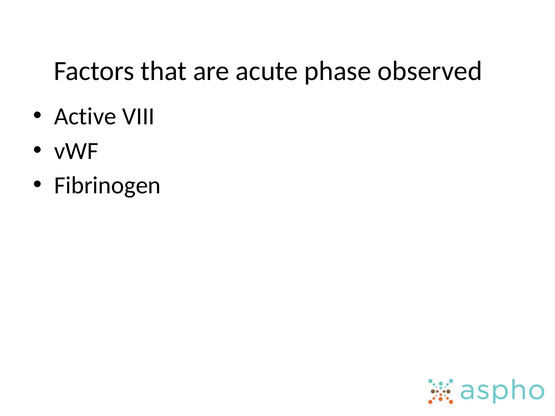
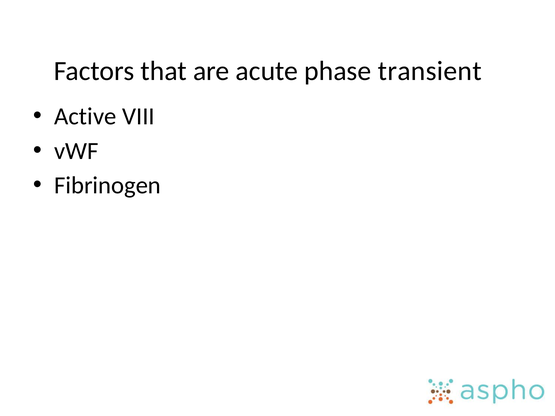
observed: observed -> transient
